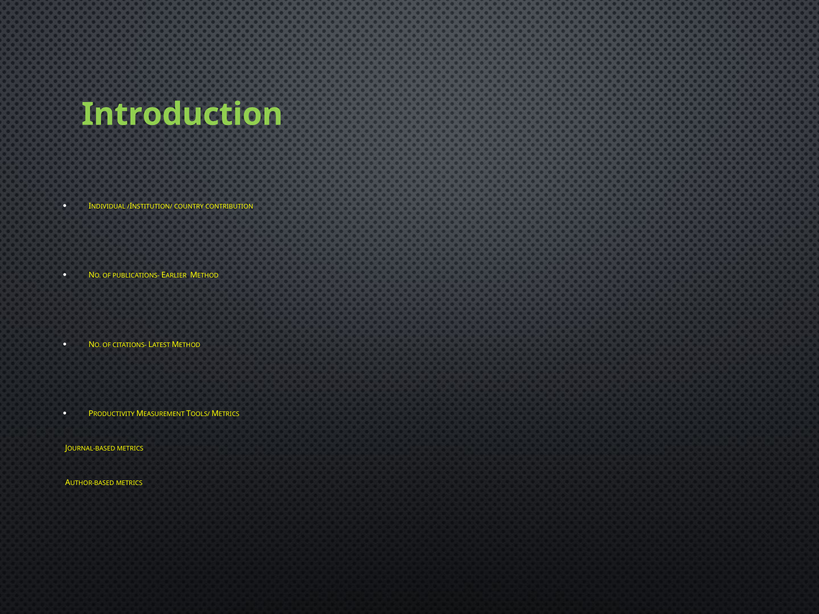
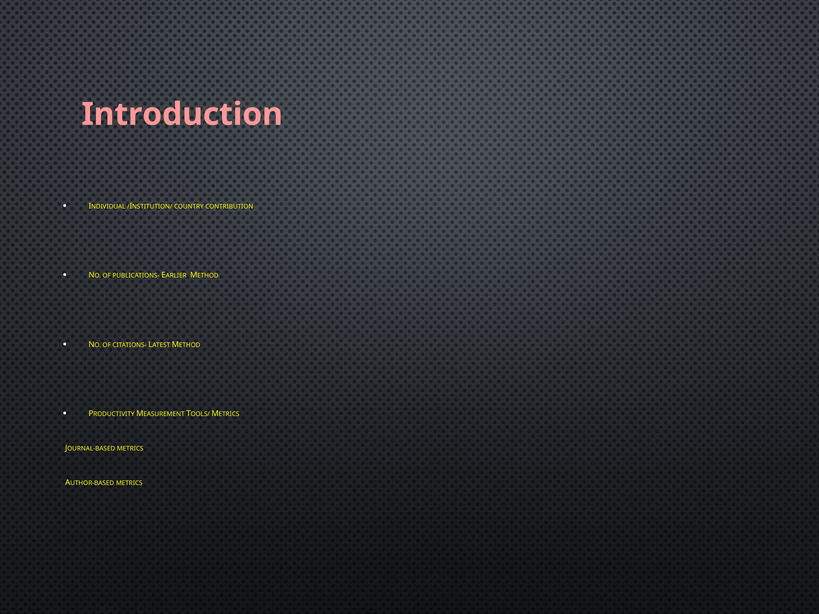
Introduction colour: light green -> pink
